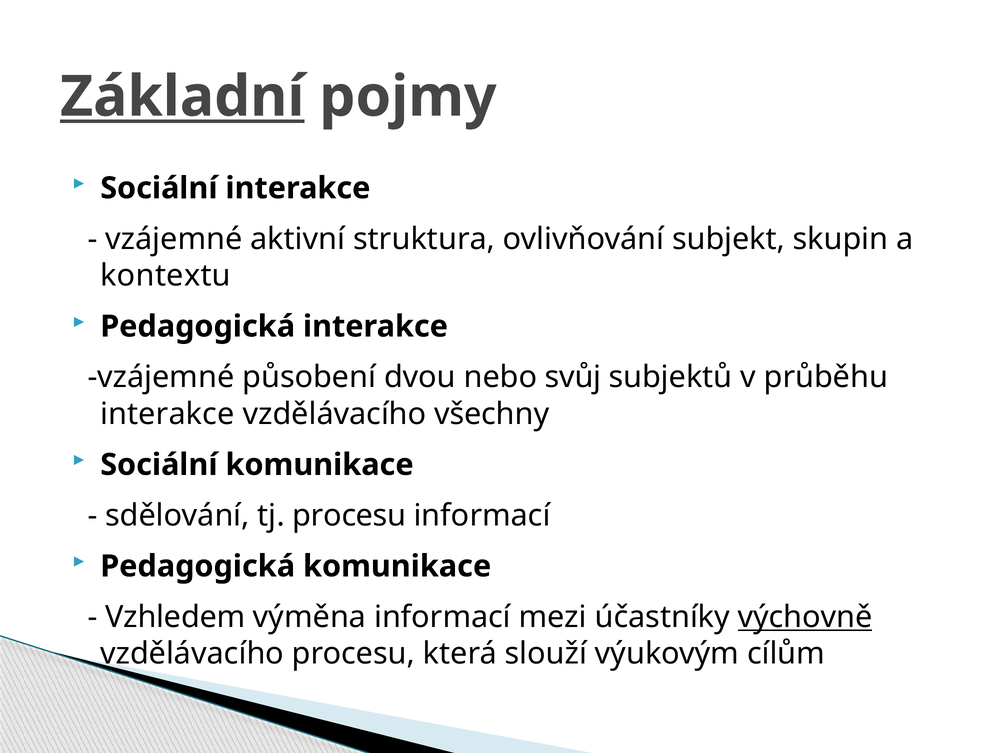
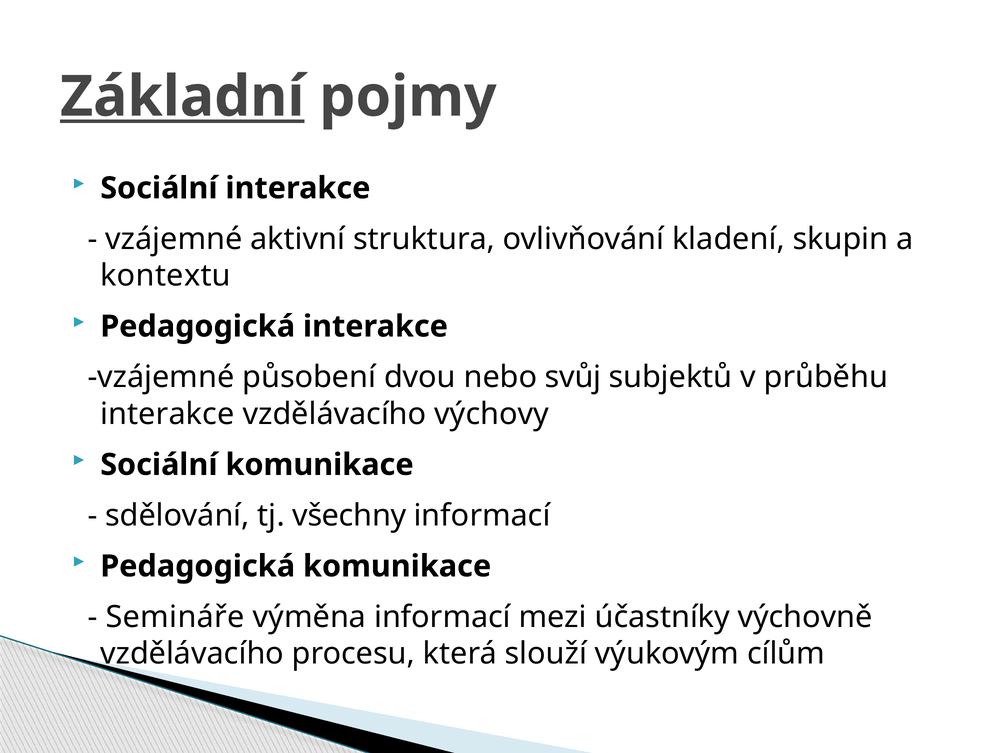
subjekt: subjekt -> kladení
všechny: všechny -> výchovy
tj procesu: procesu -> všechny
Vzhledem: Vzhledem -> Semináře
výchovně underline: present -> none
